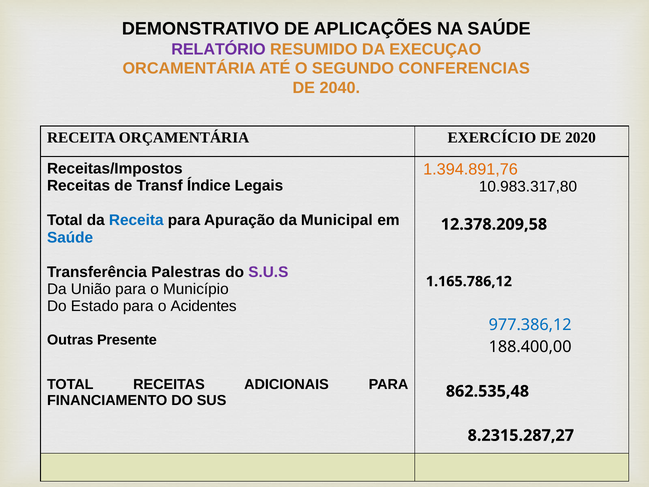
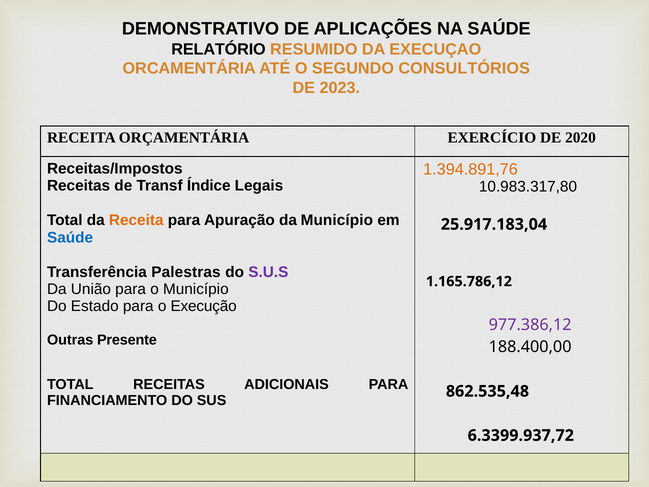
RELATÓRIO colour: purple -> black
CONFERENCIAS: CONFERENCIAS -> CONSULTÓRIOS
2040: 2040 -> 2023
Receita at (136, 220) colour: blue -> orange
da Municipal: Municipal -> Município
12.378.209,58: 12.378.209,58 -> 25.917.183,04
Acidentes: Acidentes -> Execução
977.386,12 colour: blue -> purple
8.2315.287,27: 8.2315.287,27 -> 6.3399.937,72
